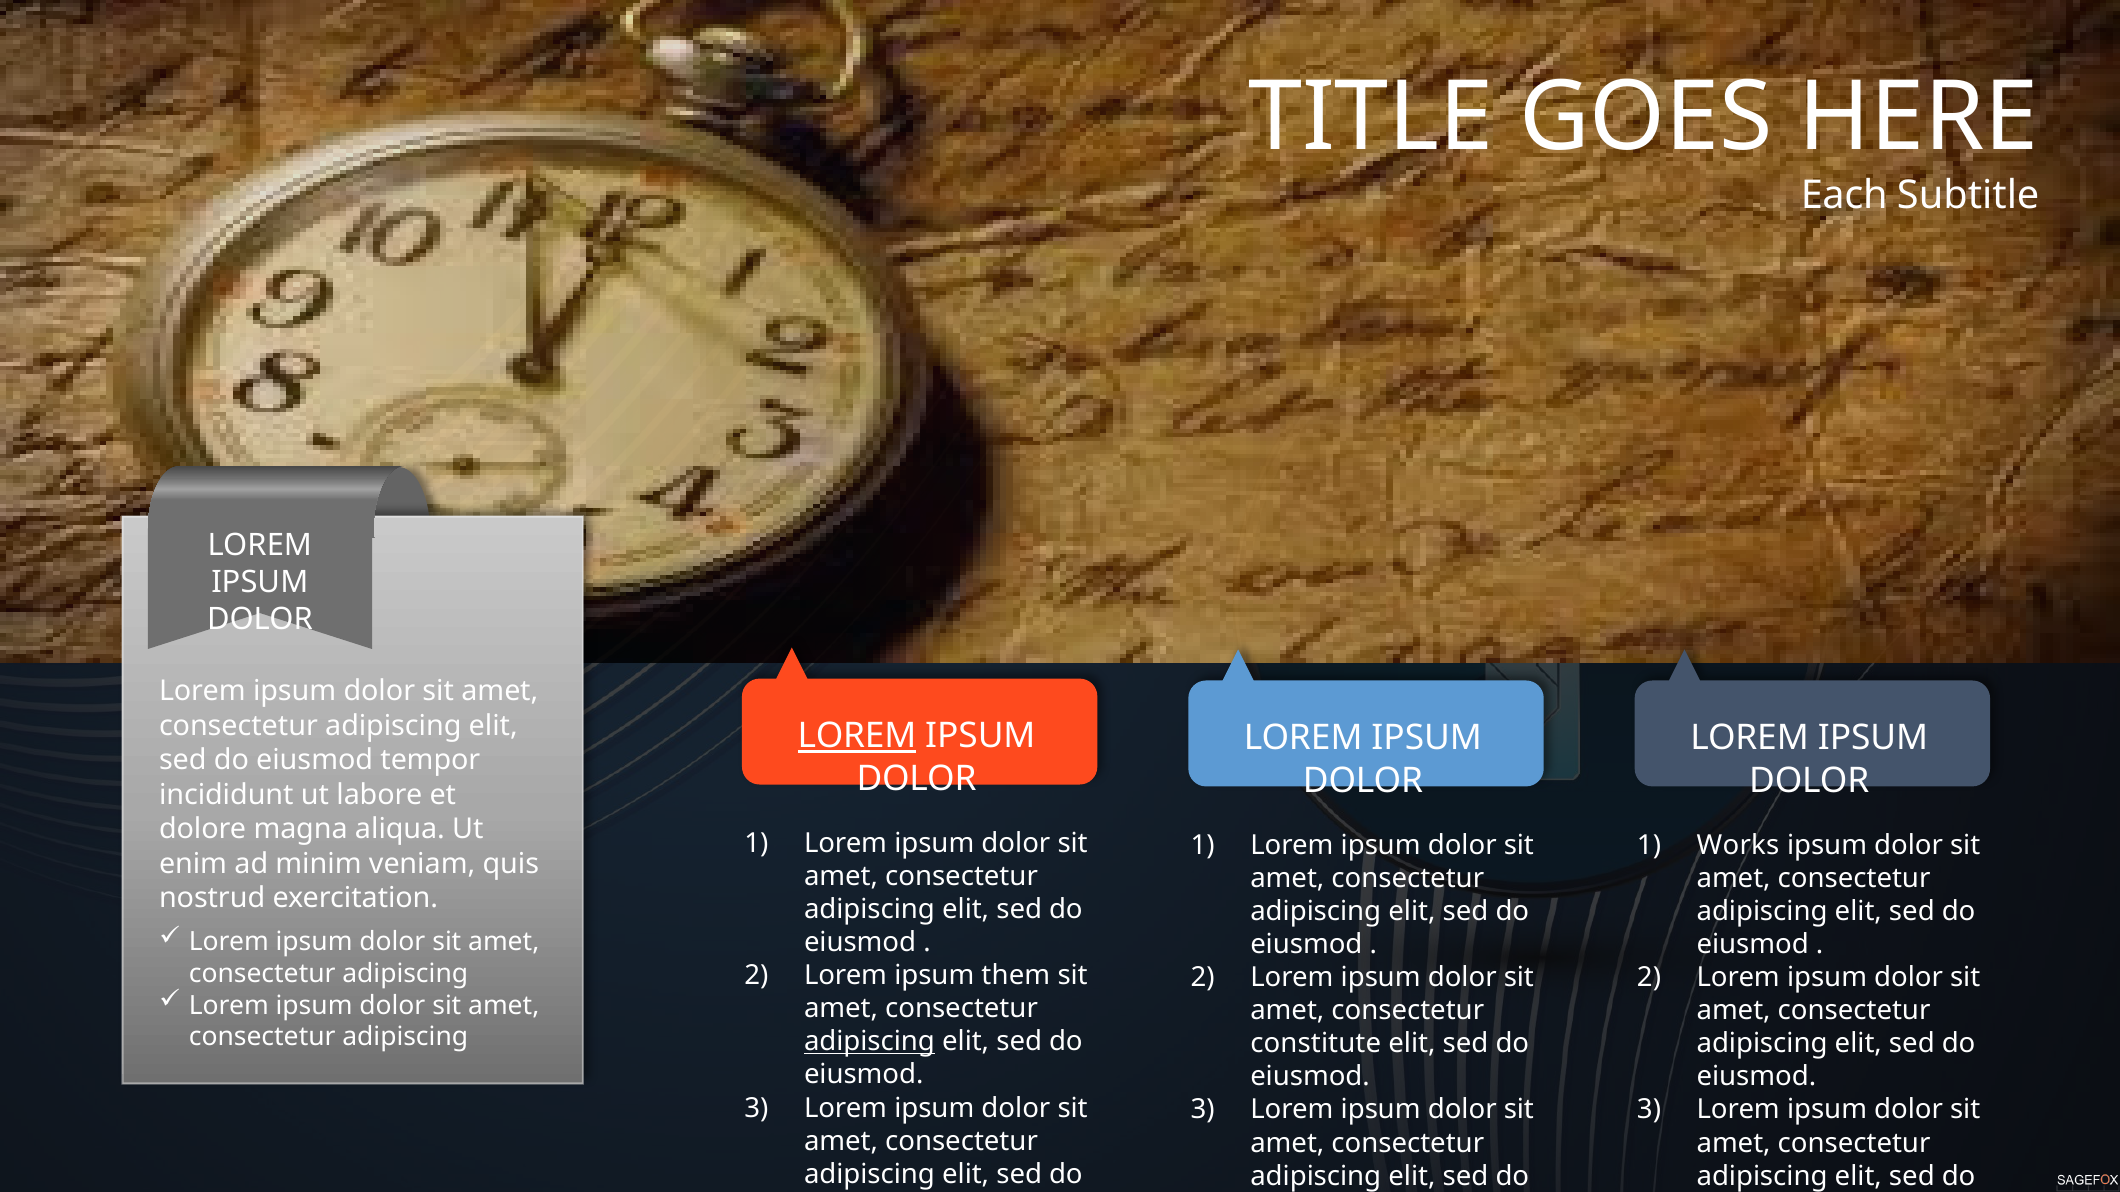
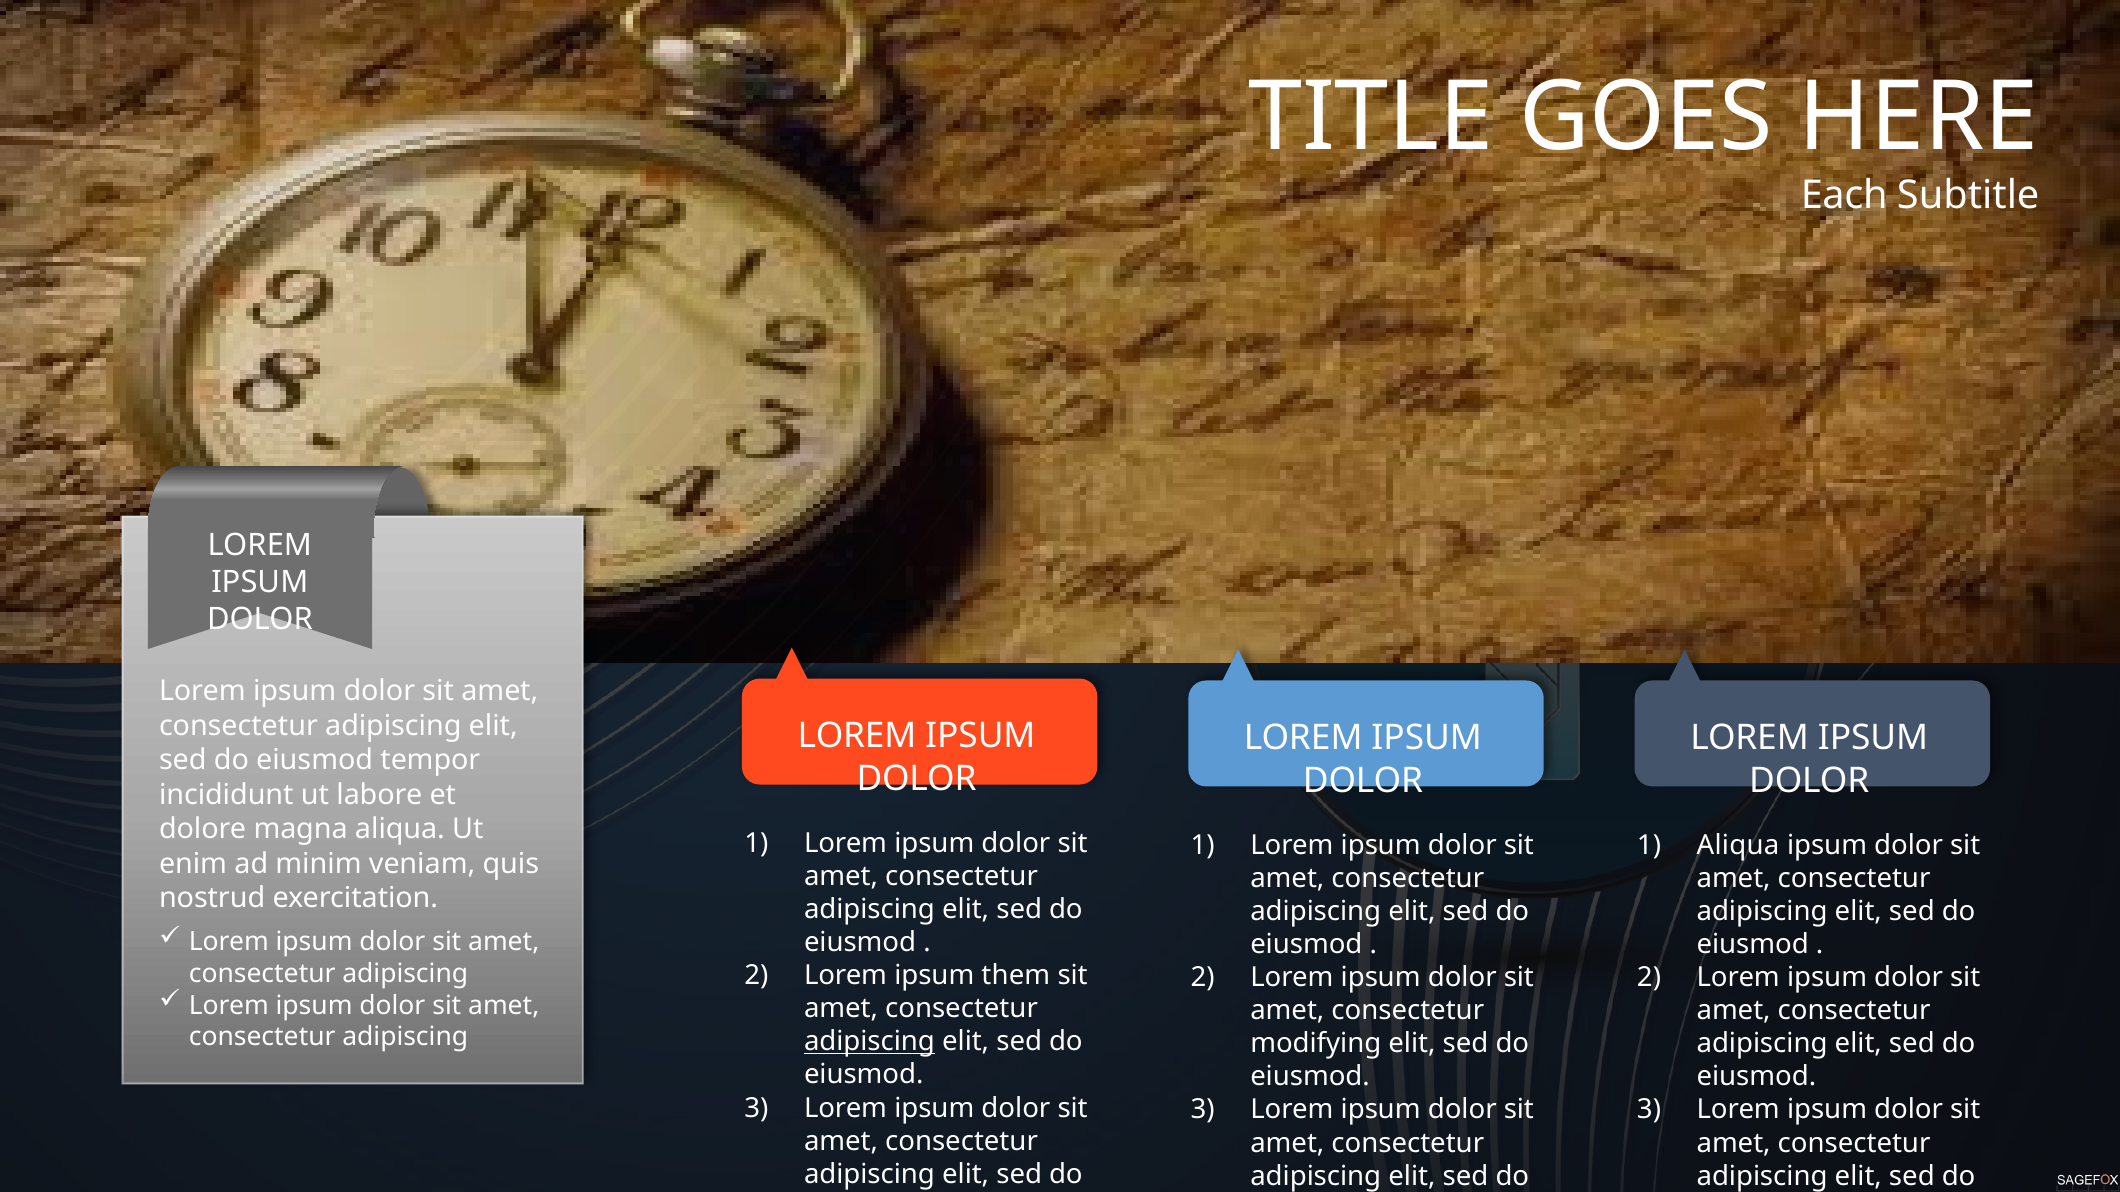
LOREM at (857, 737) underline: present -> none
Works at (1738, 845): Works -> Aliqua
constitute: constitute -> modifying
